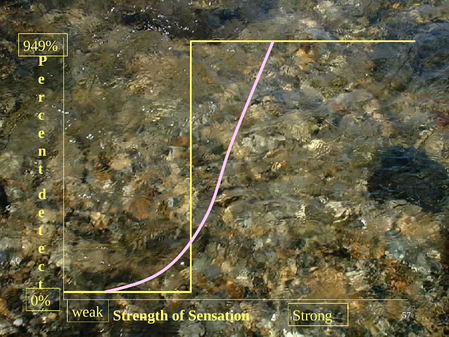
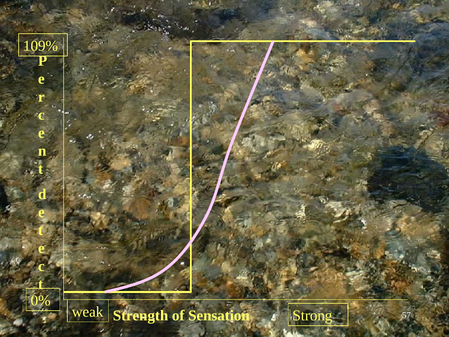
949%: 949% -> 109%
